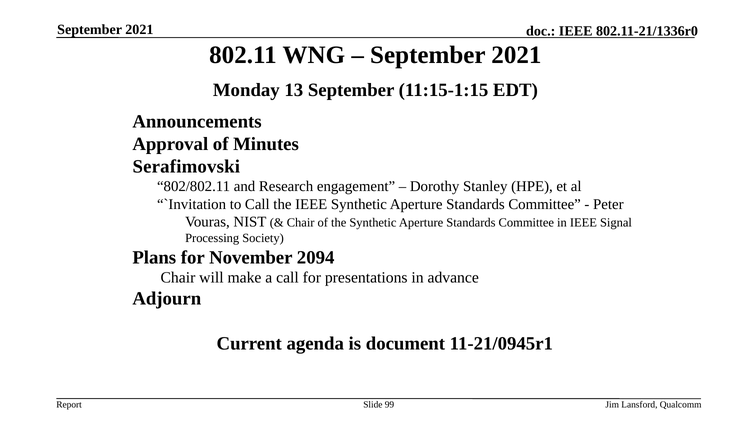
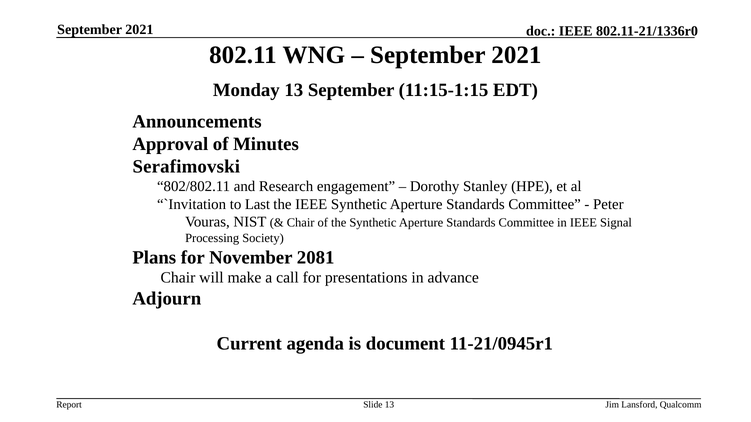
to Call: Call -> Last
2094: 2094 -> 2081
Slide 99: 99 -> 13
